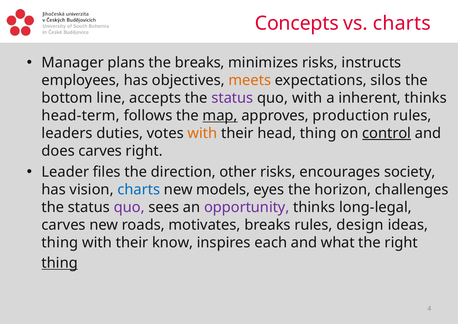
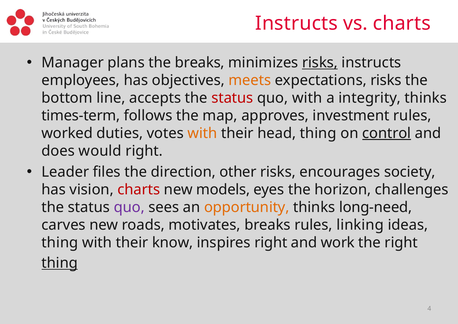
Concepts at (297, 23): Concepts -> Instructs
risks at (320, 63) underline: none -> present
expectations silos: silos -> risks
status at (232, 98) colour: purple -> red
inherent: inherent -> integrity
head-term: head-term -> times-term
map underline: present -> none
production: production -> investment
leaders: leaders -> worked
does carves: carves -> would
charts at (139, 190) colour: blue -> red
opportunity colour: purple -> orange
long-legal: long-legal -> long-need
design: design -> linking
inspires each: each -> right
what: what -> work
